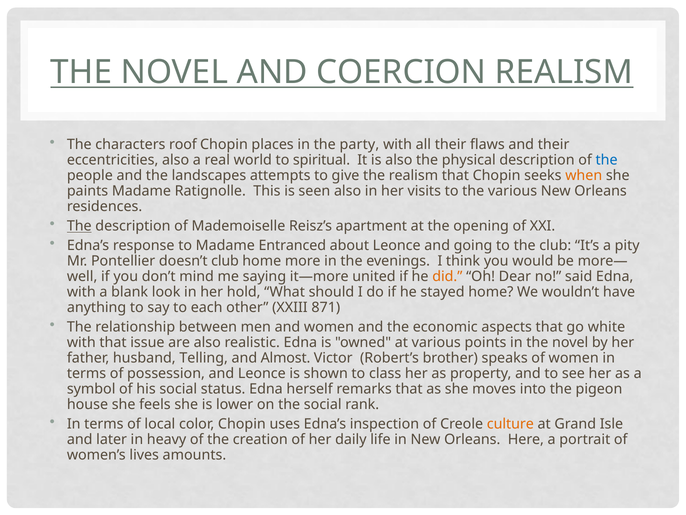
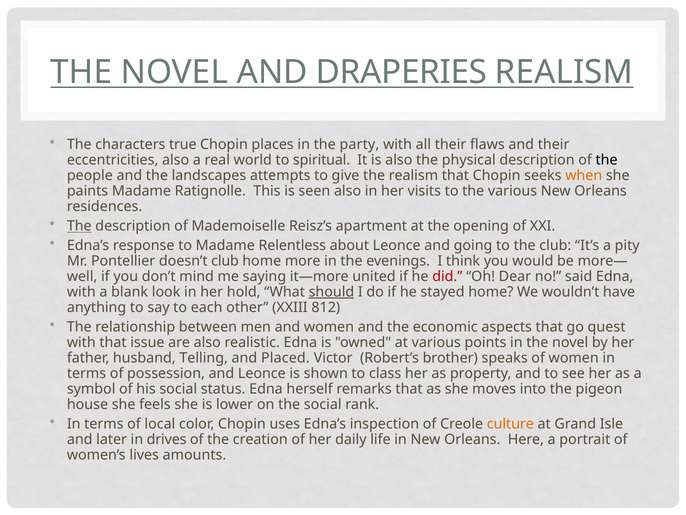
COERCION: COERCION -> DRAPERIES
roof: roof -> true
the at (607, 160) colour: blue -> black
Entranced: Entranced -> Relentless
did colour: orange -> red
should underline: none -> present
871: 871 -> 812
white: white -> quest
Almost: Almost -> Placed
heavy: heavy -> drives
